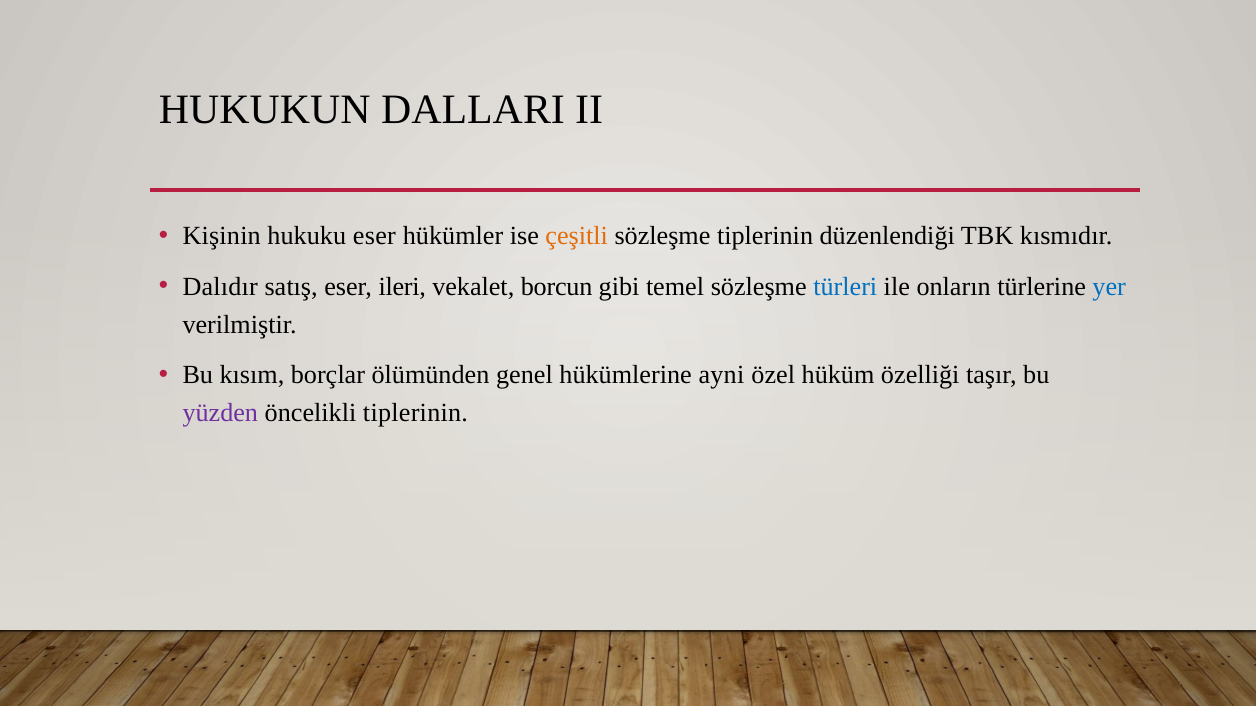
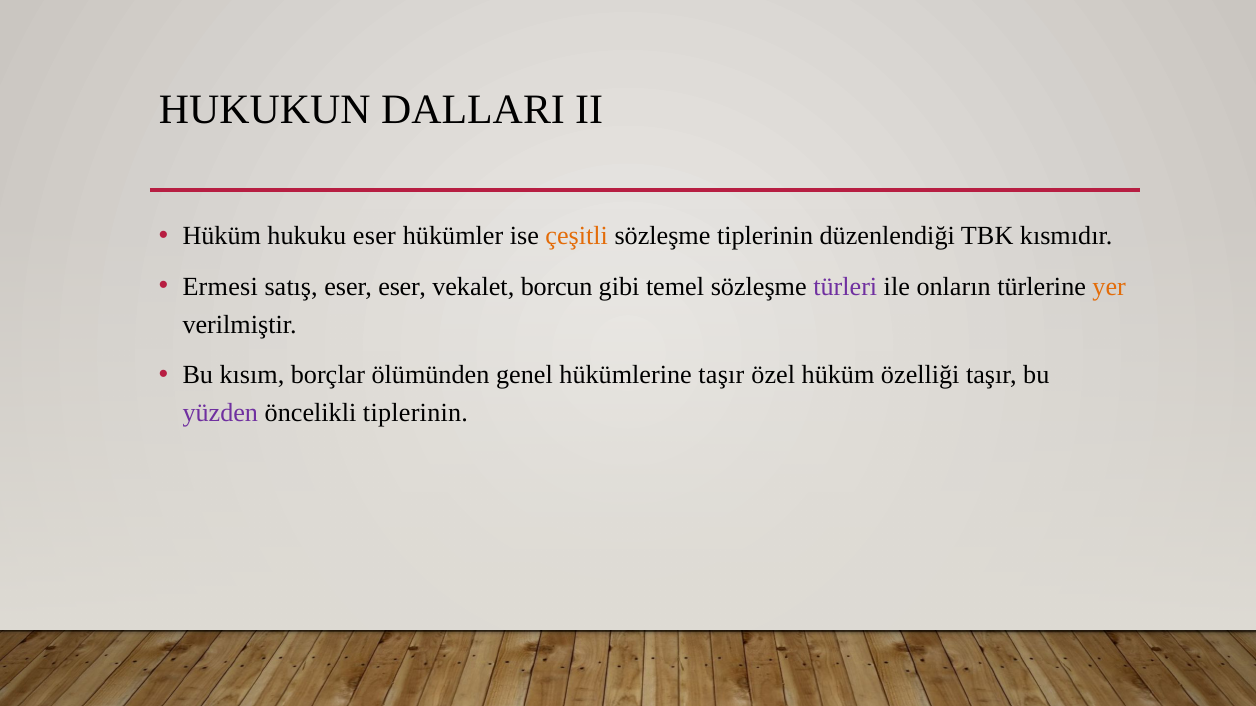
Kişinin at (222, 236): Kişinin -> Hüküm
Dalıdır: Dalıdır -> Ermesi
eser ileri: ileri -> eser
türleri colour: blue -> purple
yer colour: blue -> orange
hükümlerine ayni: ayni -> taşır
